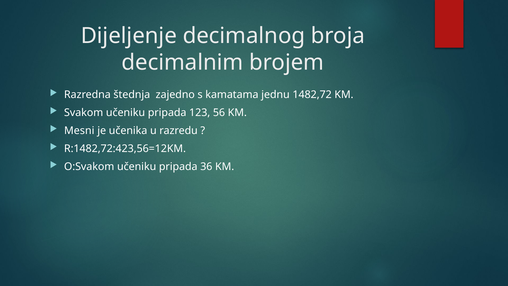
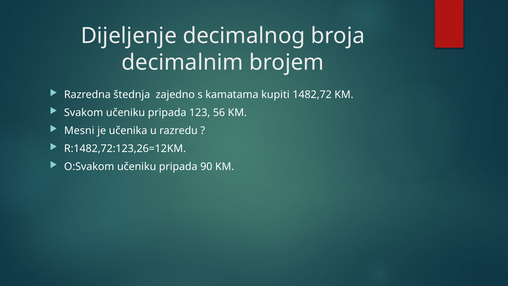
jednu: jednu -> kupiti
R:1482,72:423,56=12KM: R:1482,72:423,56=12KM -> R:1482,72:123,26=12KM
36: 36 -> 90
